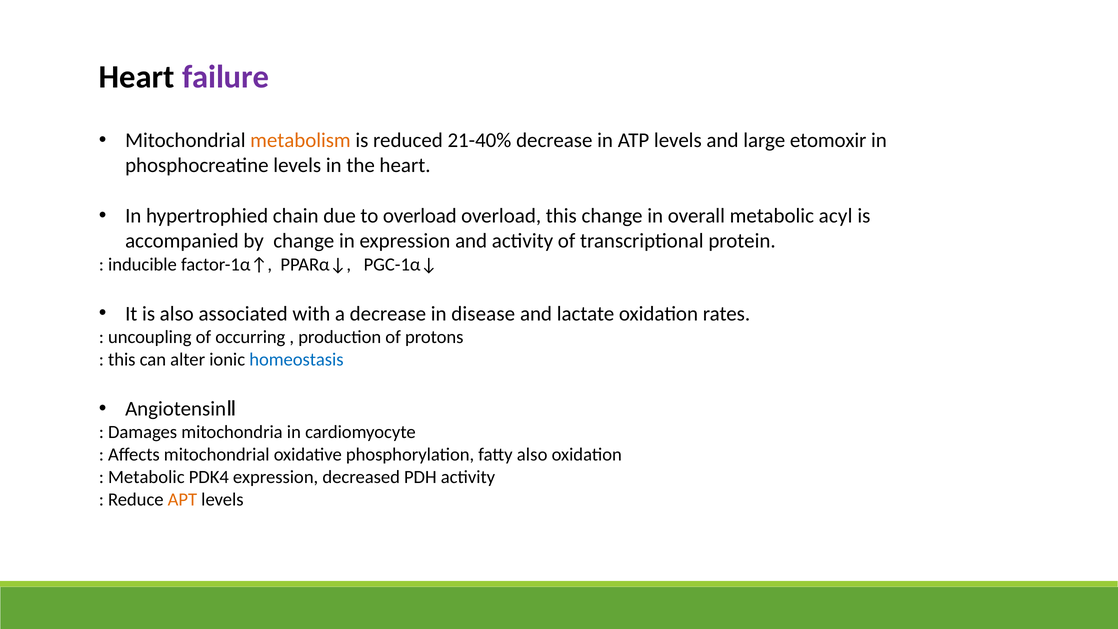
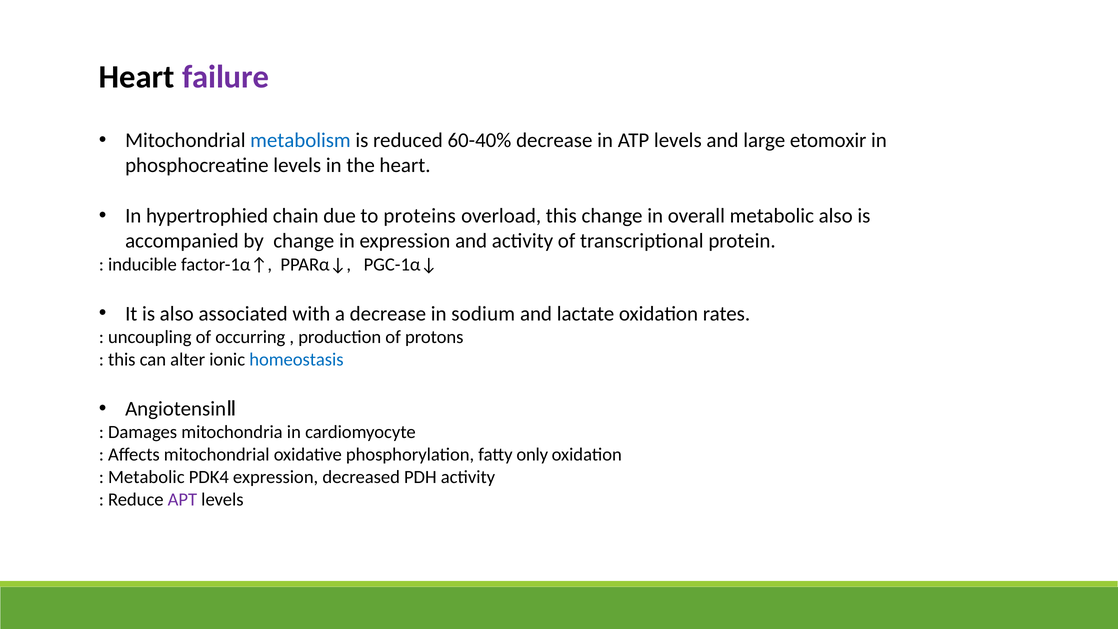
metabolism colour: orange -> blue
21-40%: 21-40% -> 60-40%
to overload: overload -> proteins
metabolic acyl: acyl -> also
disease: disease -> sodium
fatty also: also -> only
APT colour: orange -> purple
